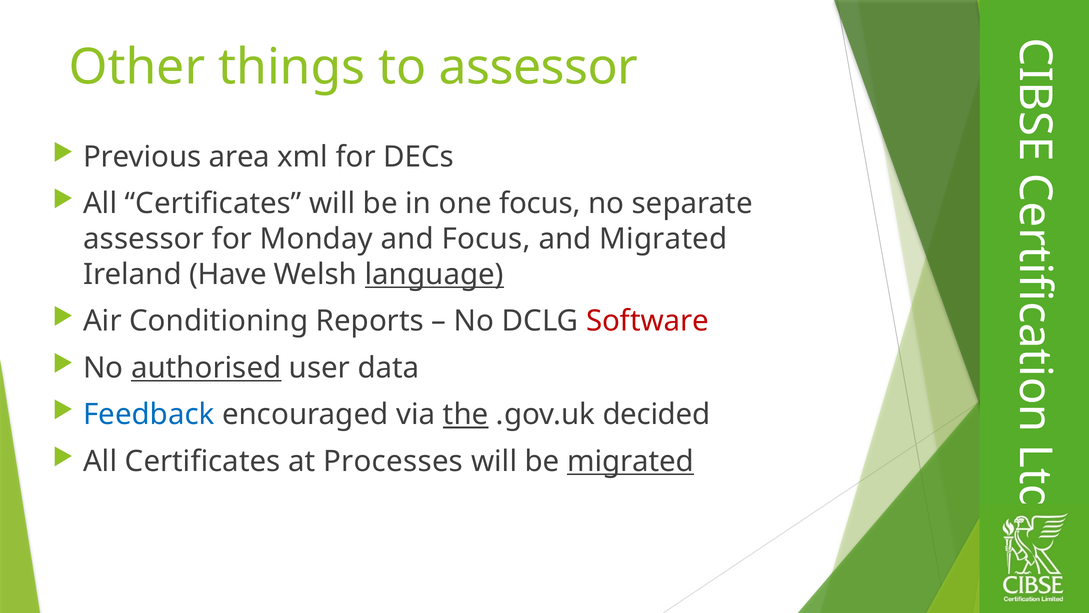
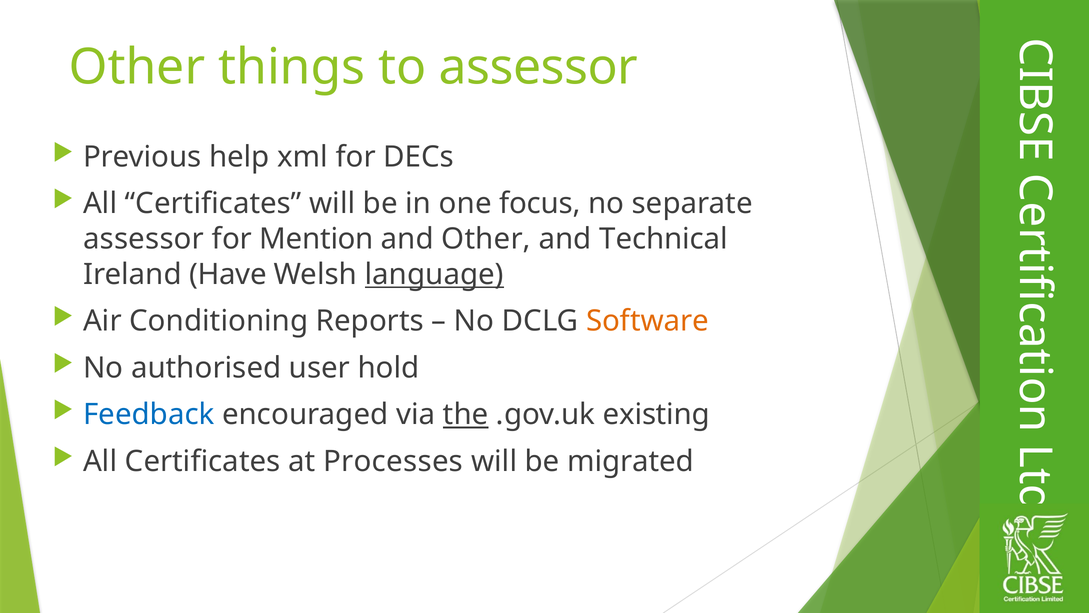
area: area -> help
Monday: Monday -> Mention
and Focus: Focus -> Other
and Migrated: Migrated -> Technical
Software colour: red -> orange
authorised underline: present -> none
data: data -> hold
decided: decided -> existing
migrated at (631, 461) underline: present -> none
